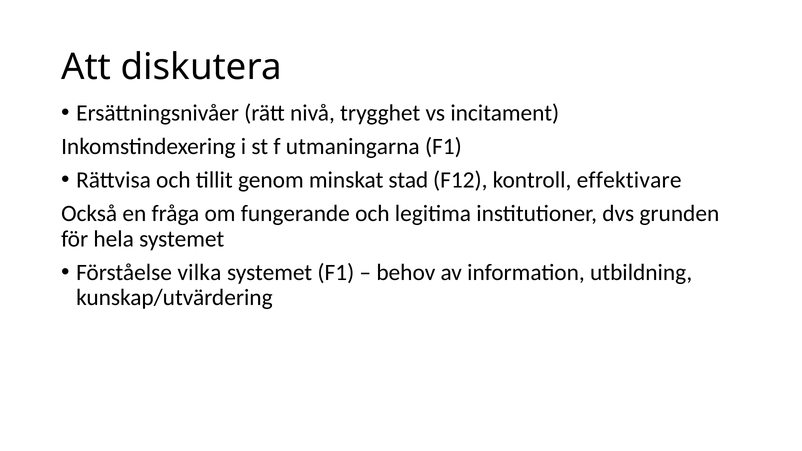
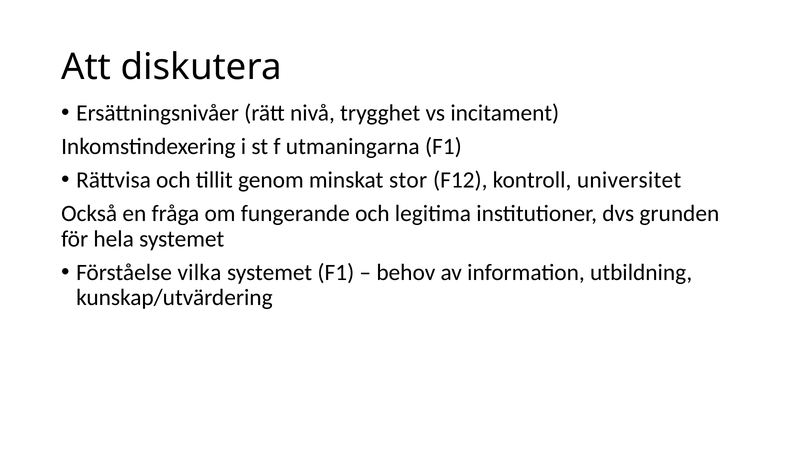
stad: stad -> stor
effektivare: effektivare -> universitet
